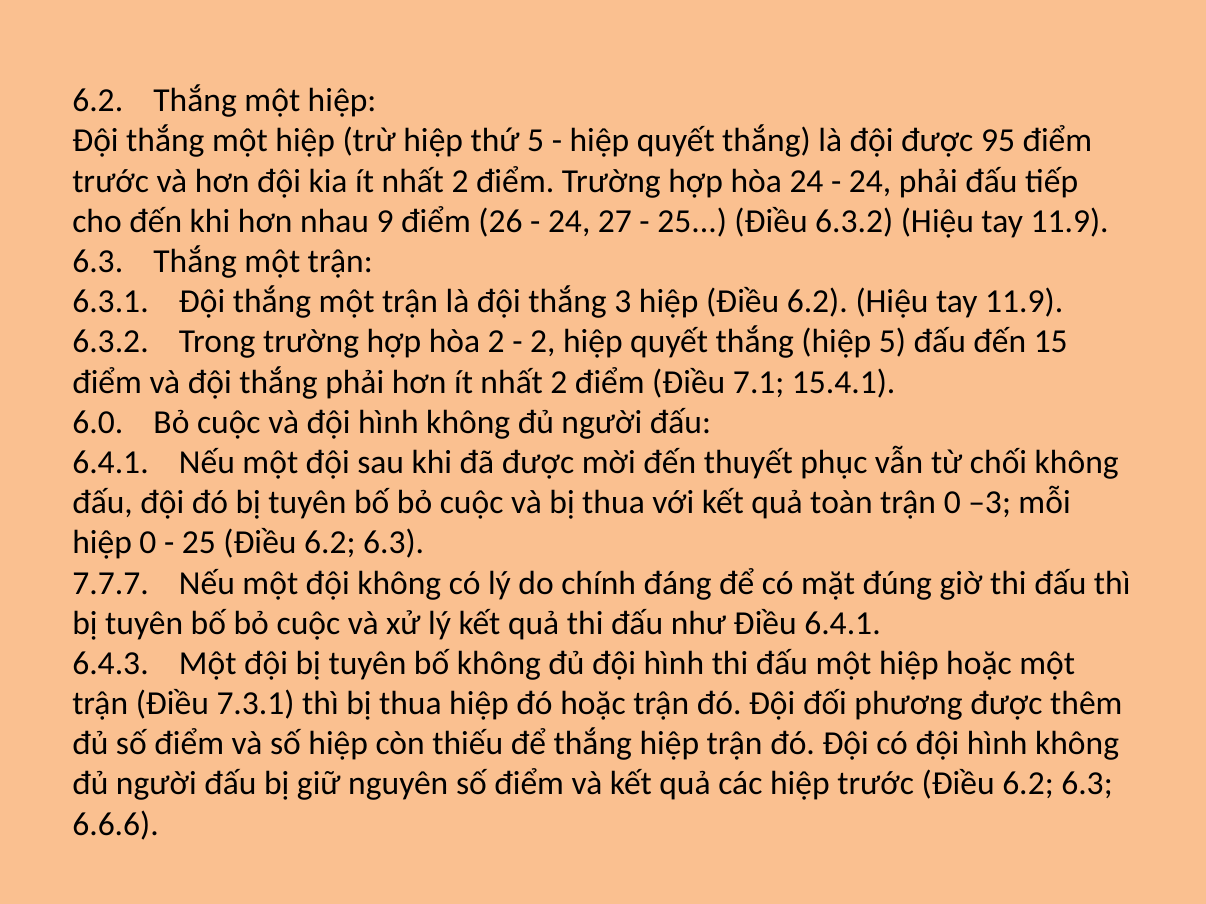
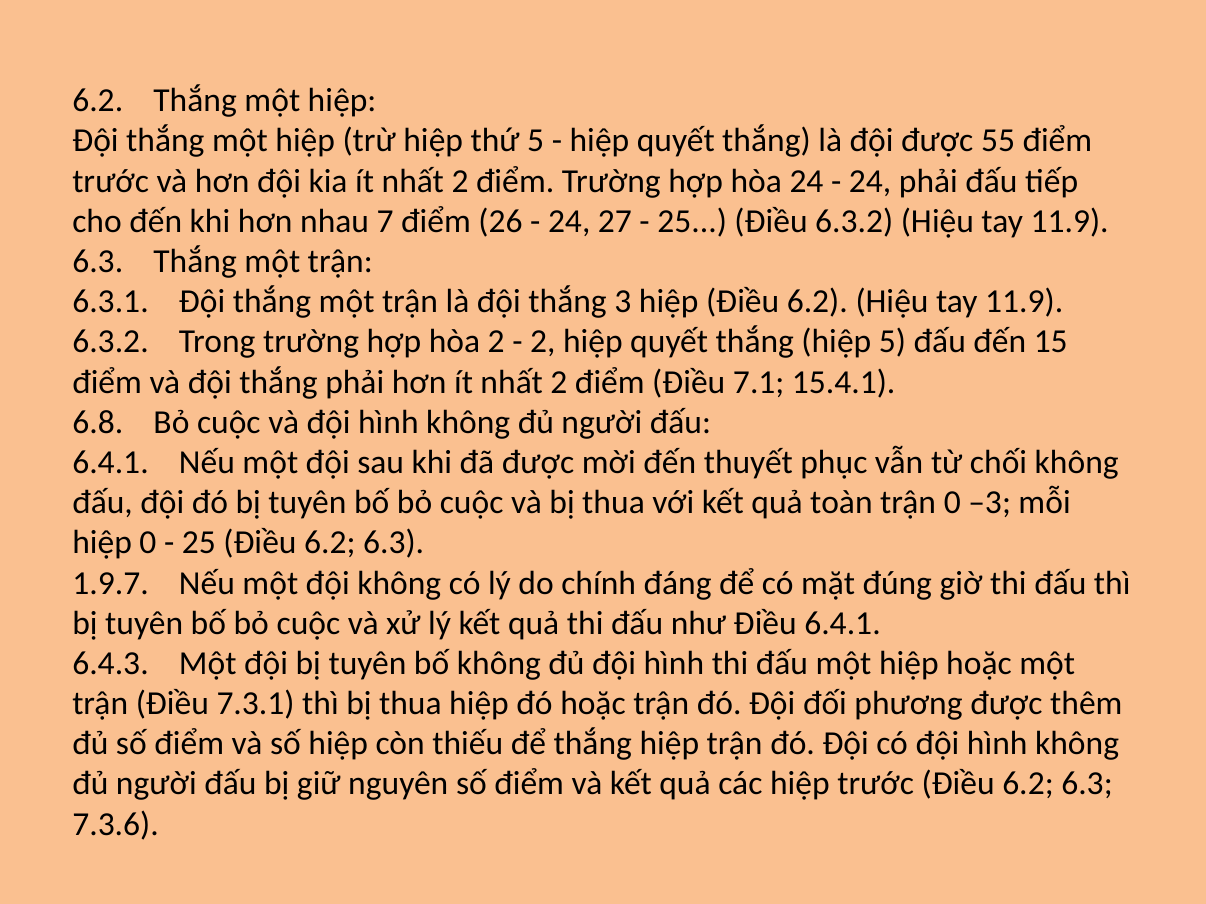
95: 95 -> 55
9: 9 -> 7
6.0: 6.0 -> 6.8
7.7.7: 7.7.7 -> 1.9.7
6.6.6: 6.6.6 -> 7.3.6
